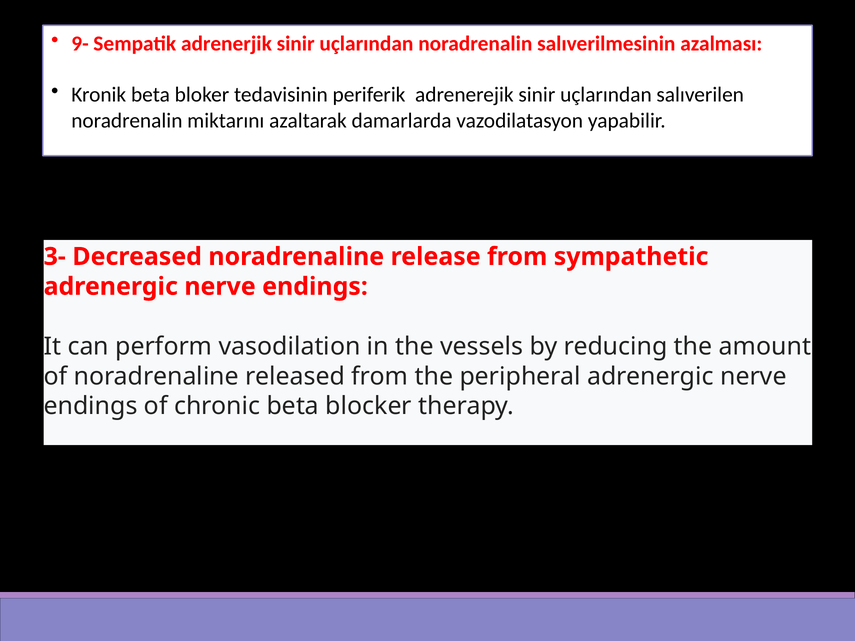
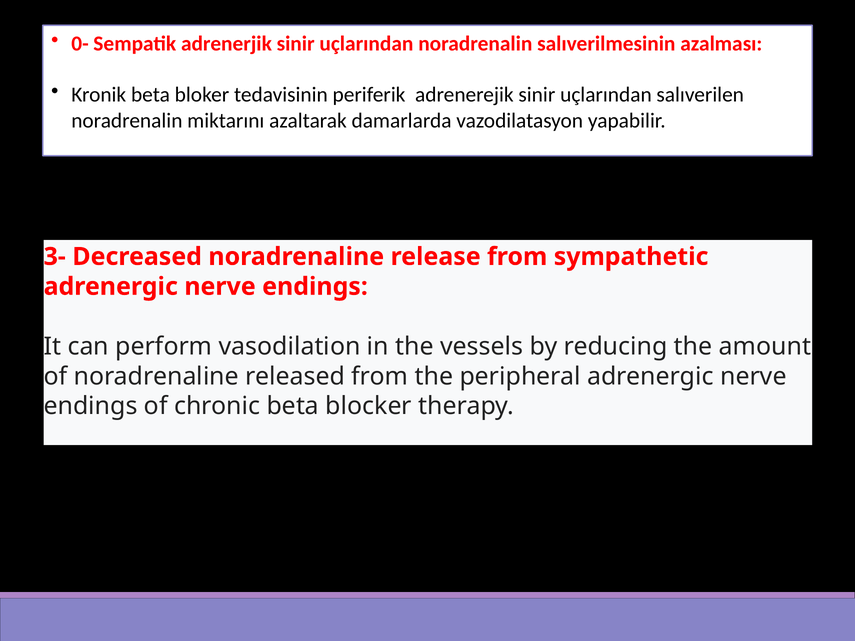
9-: 9- -> 0-
